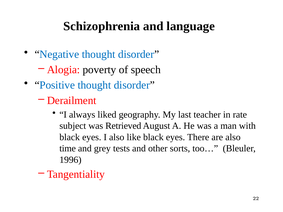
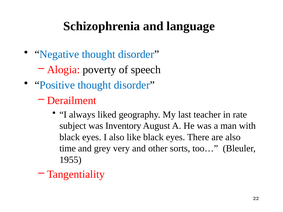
Retrieved: Retrieved -> Inventory
tests: tests -> very
1996: 1996 -> 1955
